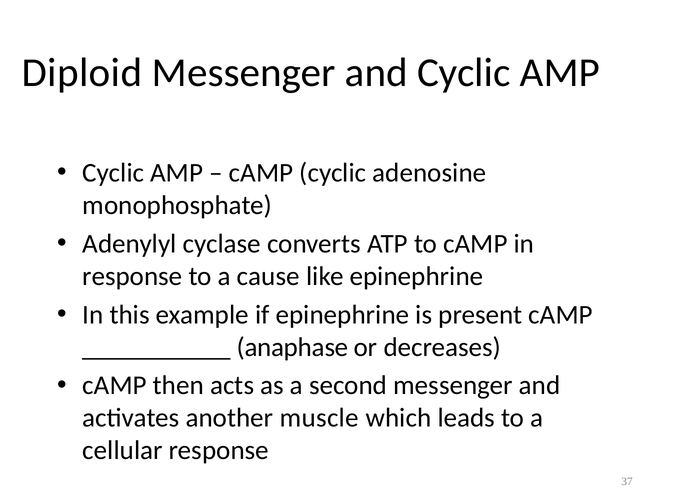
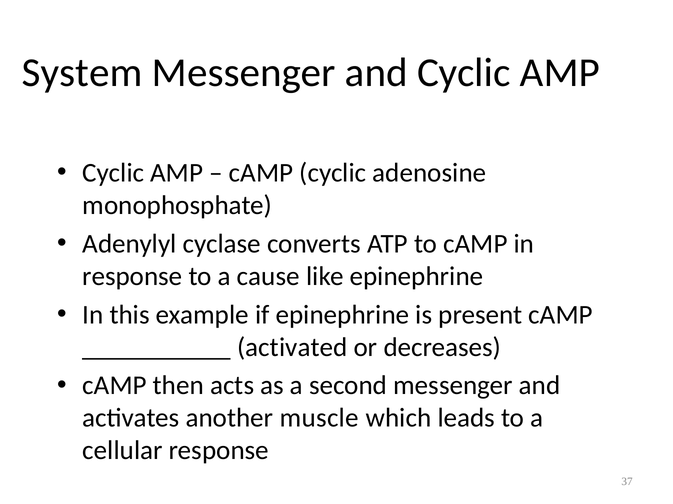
Diploid: Diploid -> System
anaphase: anaphase -> activated
